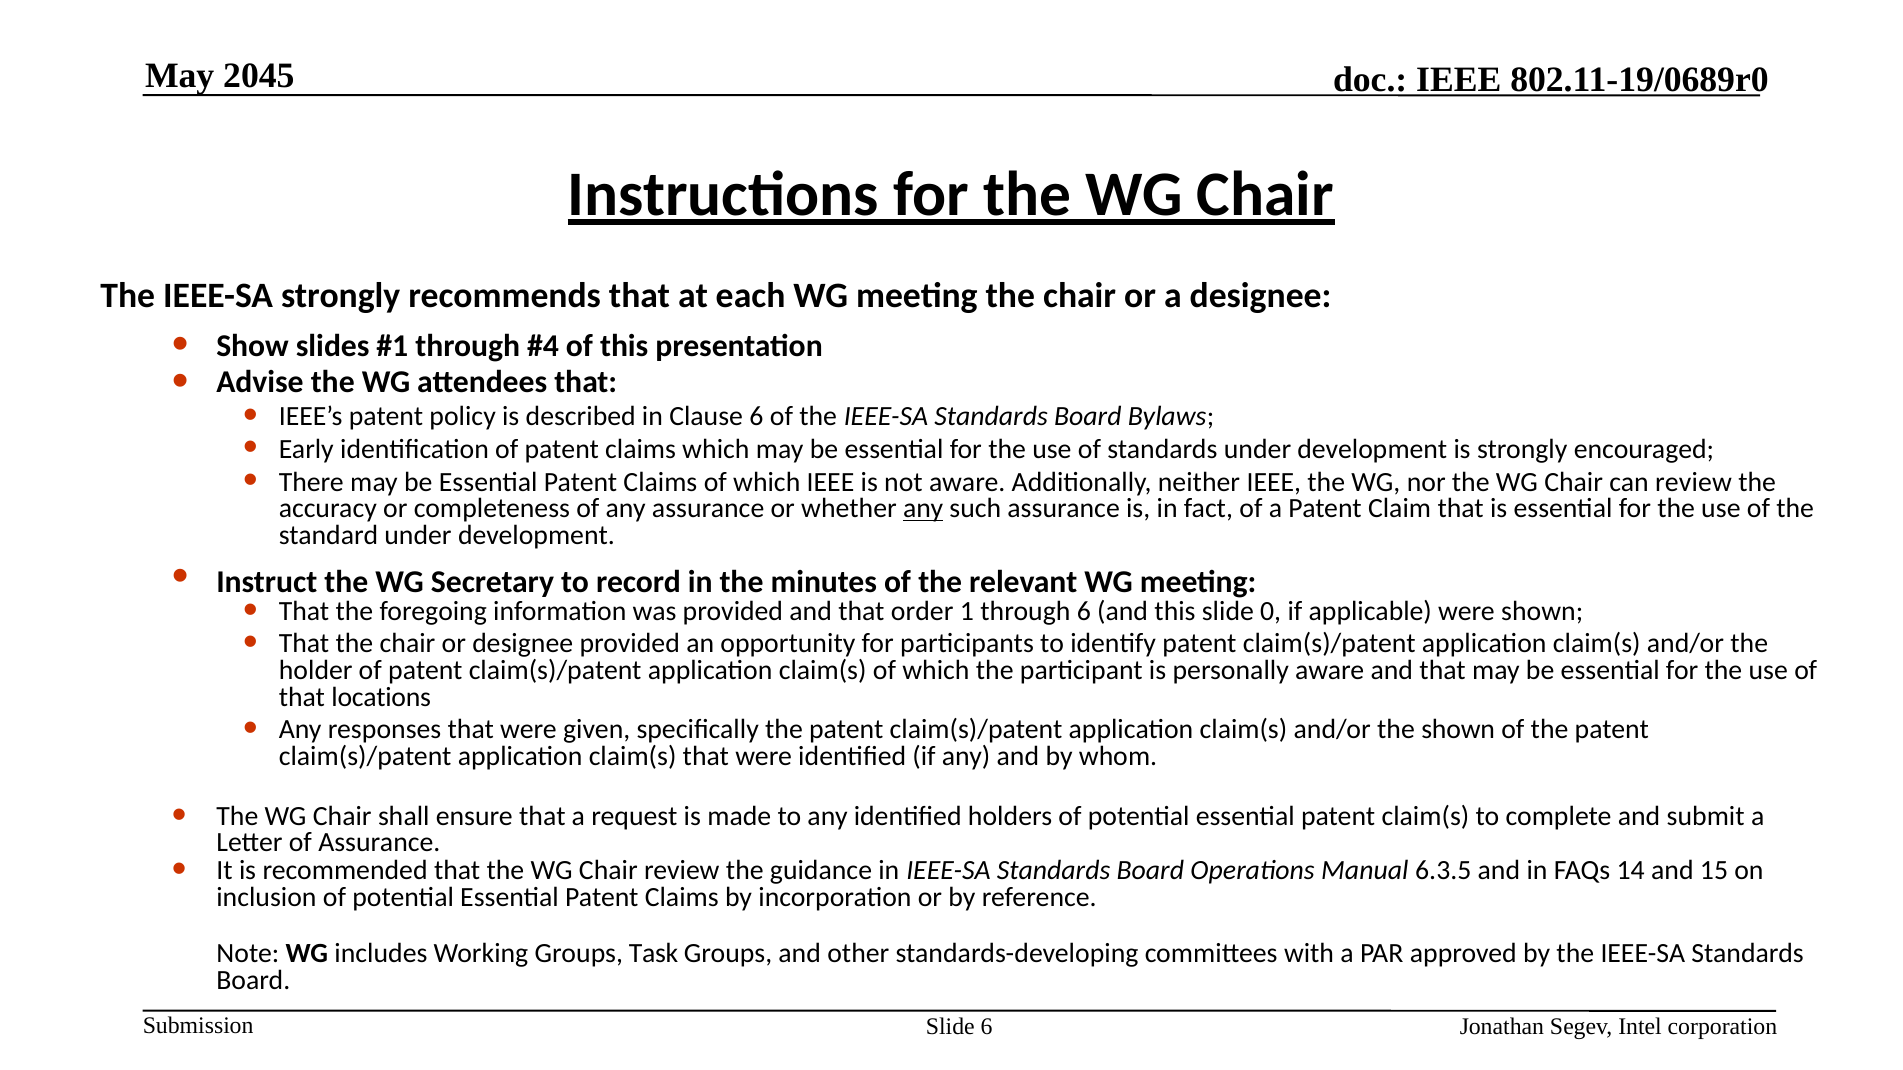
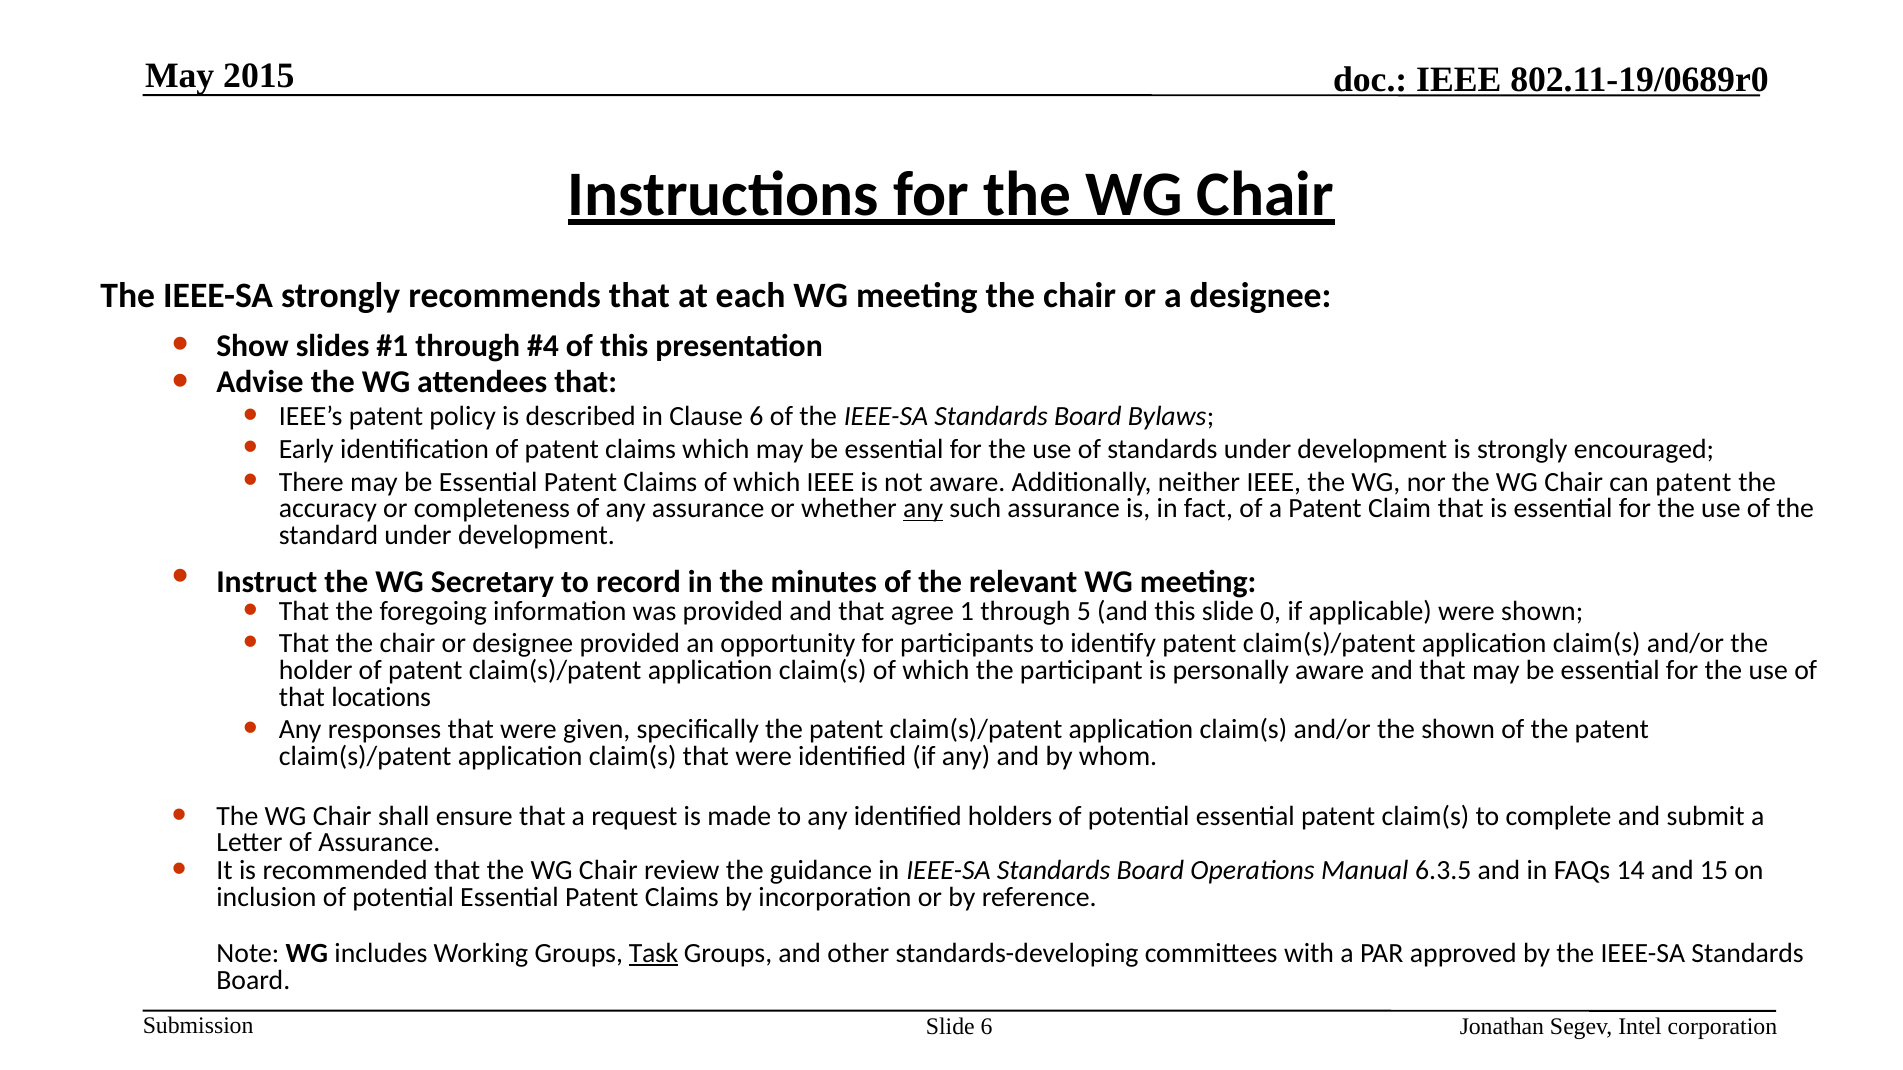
2045: 2045 -> 2015
can review: review -> patent
order: order -> agree
through 6: 6 -> 5
Task underline: none -> present
